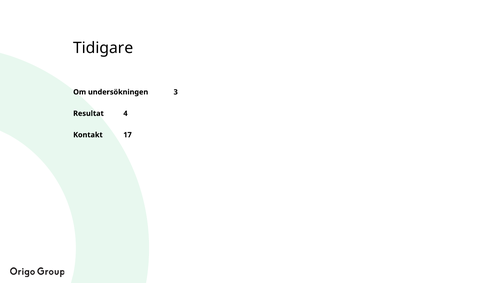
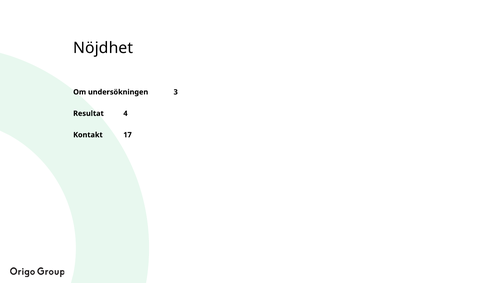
Tidigare: Tidigare -> Nöjdhet
